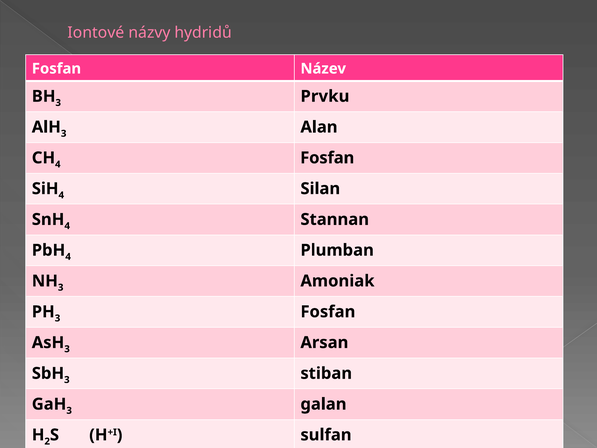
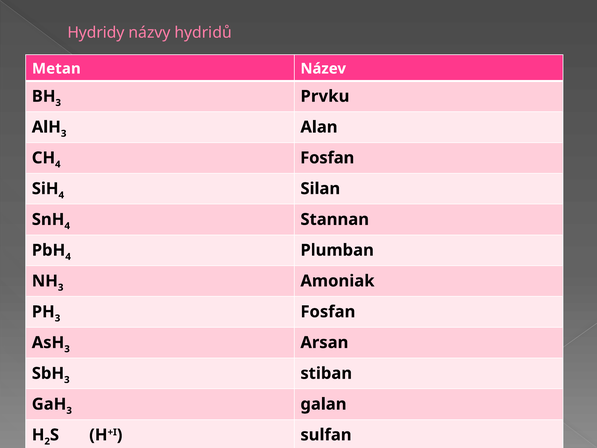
Iontové: Iontové -> Hydridy
Fosfan at (56, 69): Fosfan -> Metan
